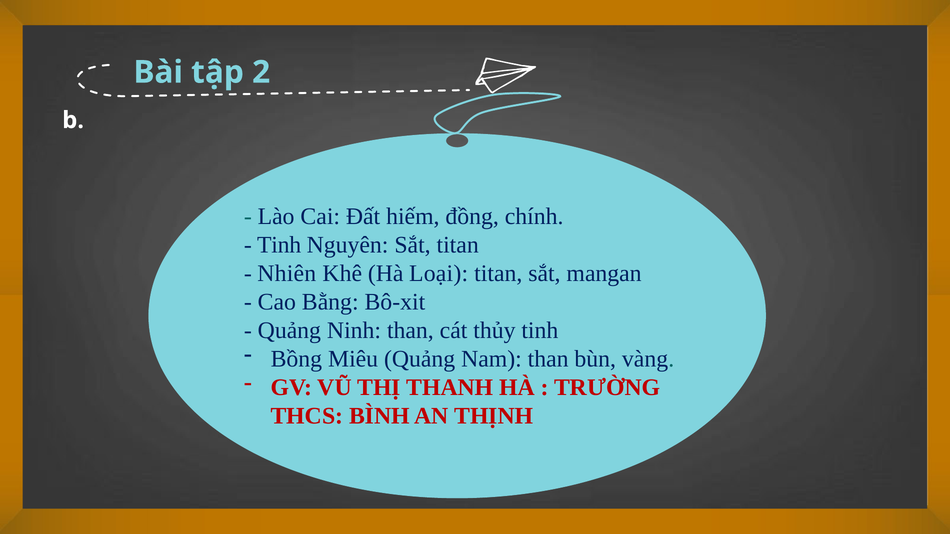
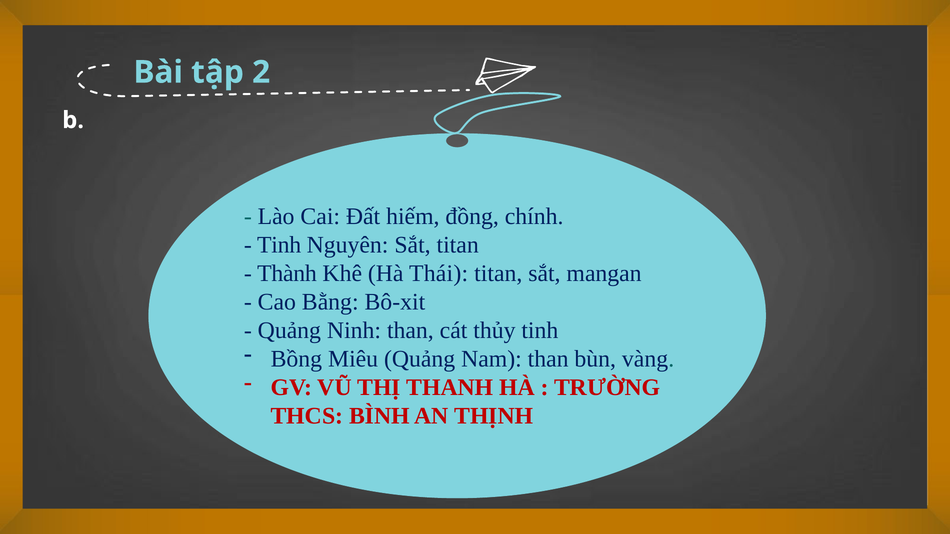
Nhiên: Nhiên -> Thành
Loại: Loại -> Thái
